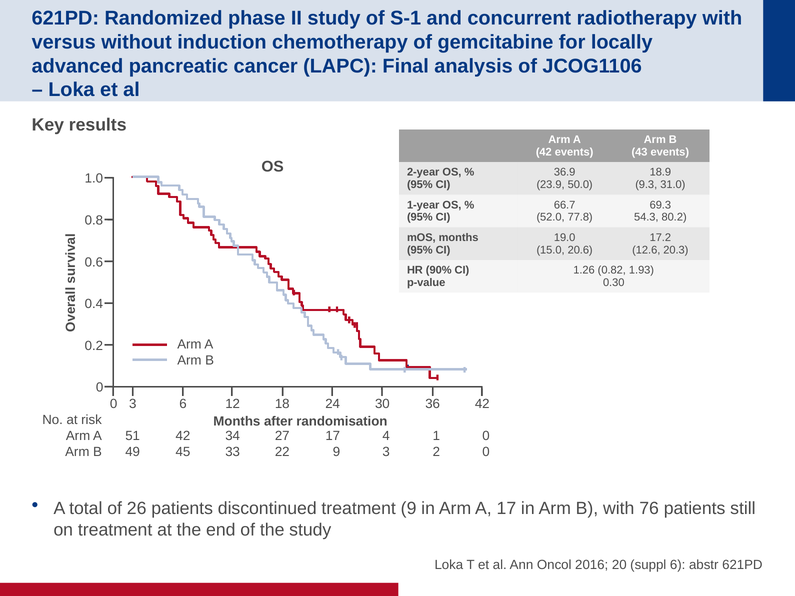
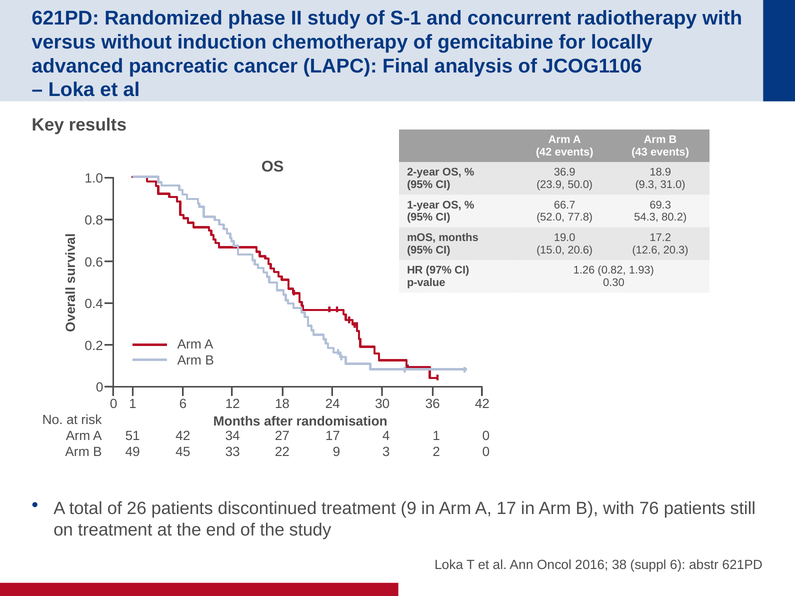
90%: 90% -> 97%
0 3: 3 -> 1
20: 20 -> 38
